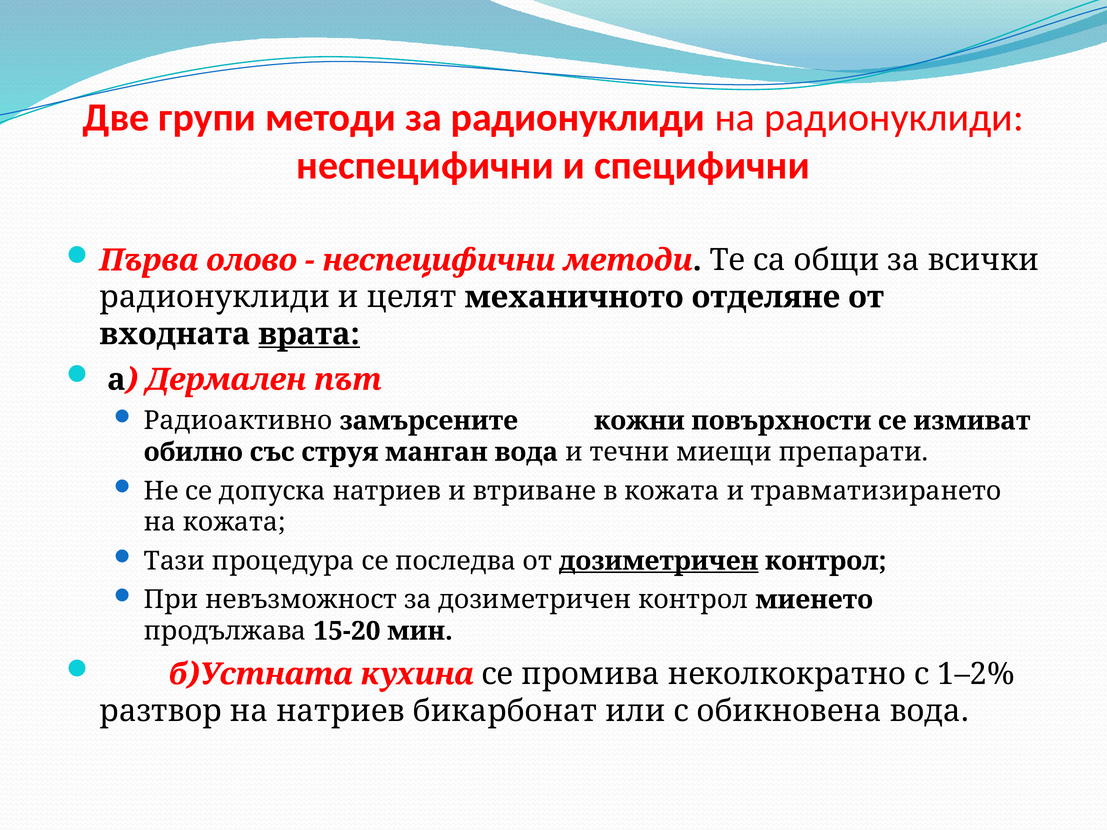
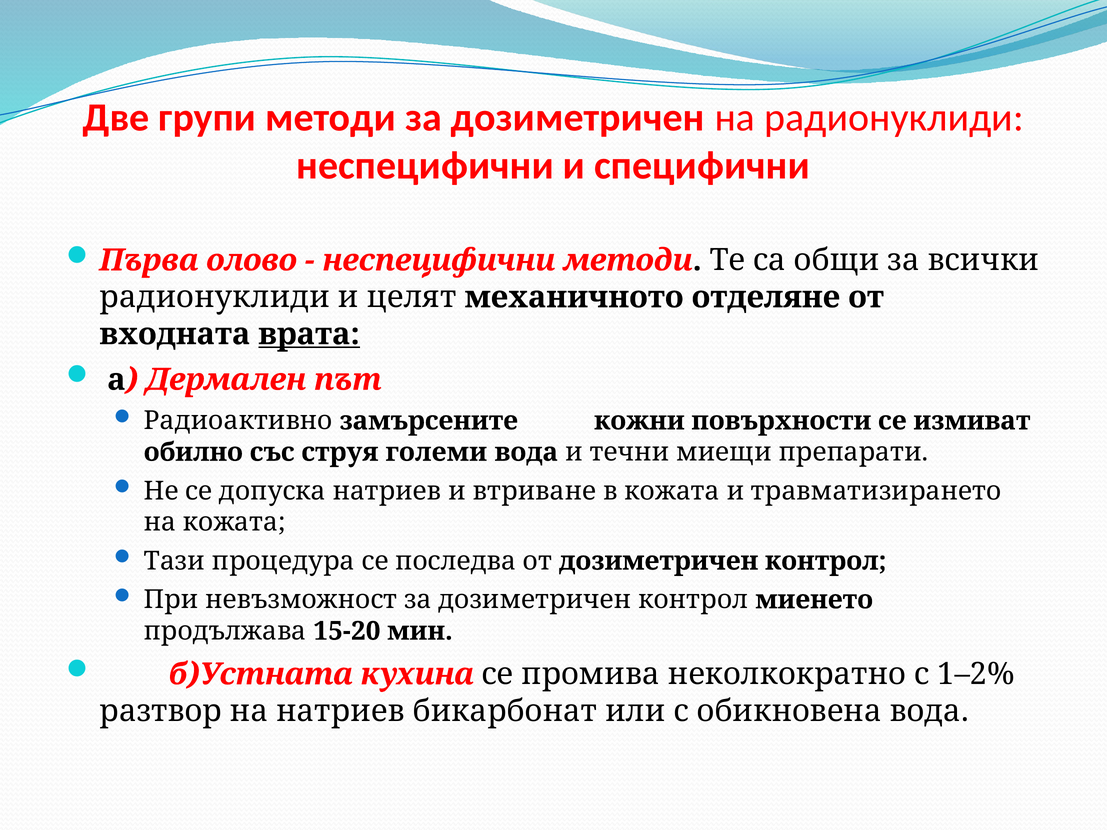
методи за радионуклиди: радионуклиди -> дозиметричен
манган: манган -> големи
дозиметричен at (659, 561) underline: present -> none
